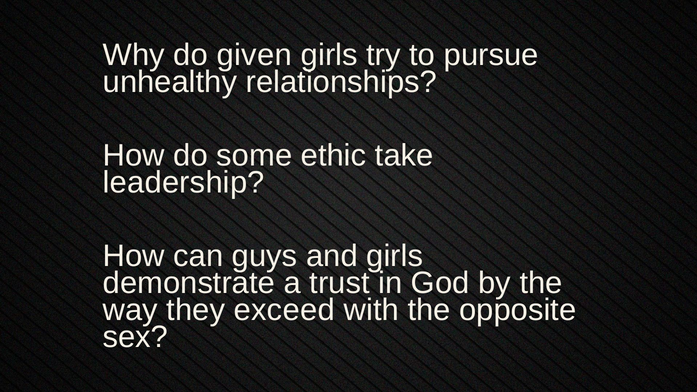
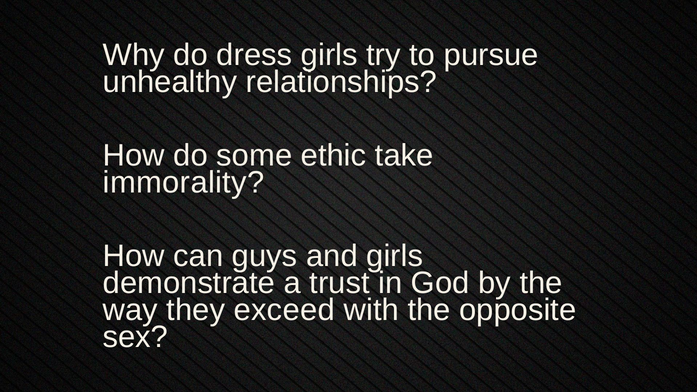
given: given -> dress
leadership: leadership -> immorality
